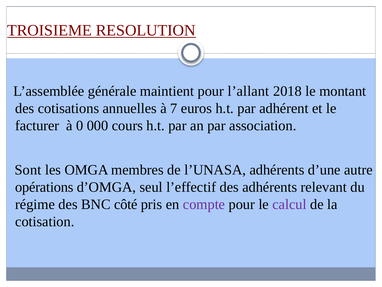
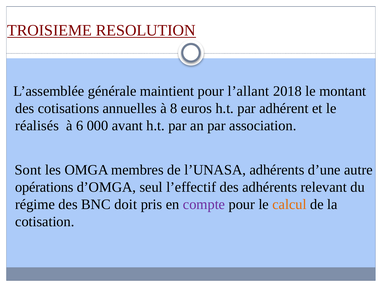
7: 7 -> 8
facturer: facturer -> réalisés
0: 0 -> 6
cours: cours -> avant
côté: côté -> doit
calcul colour: purple -> orange
